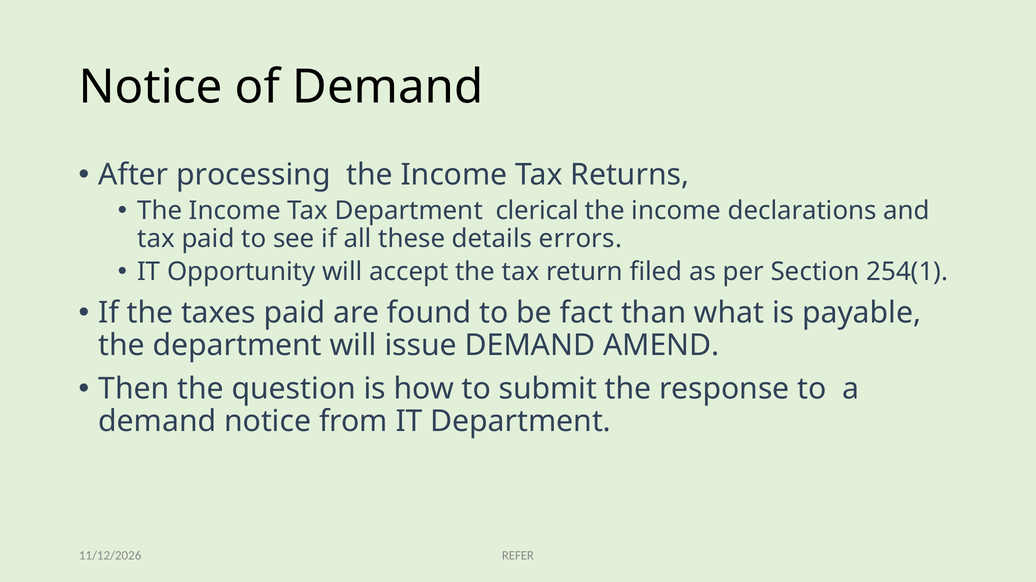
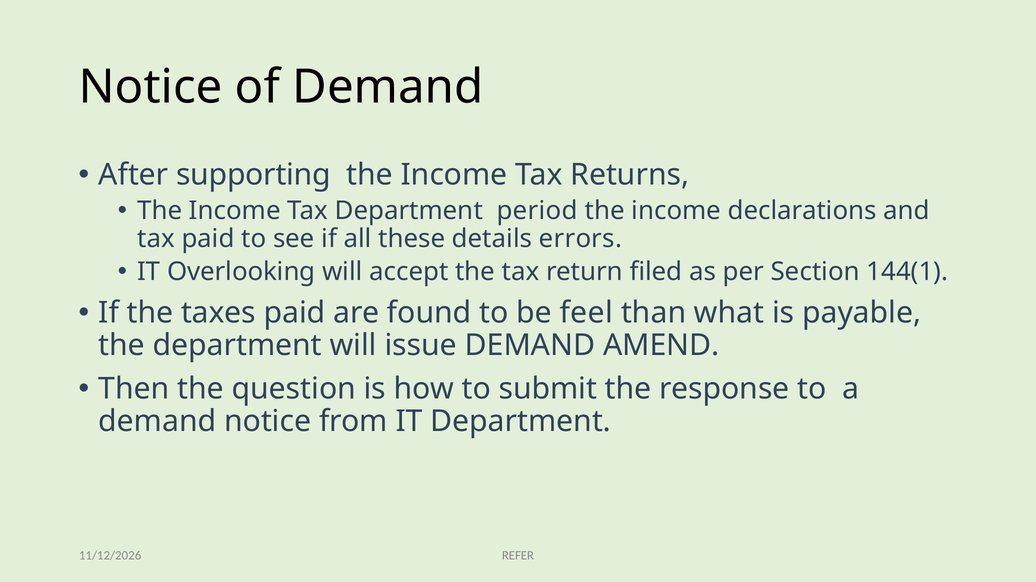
processing: processing -> supporting
clerical: clerical -> period
Opportunity: Opportunity -> Overlooking
254(1: 254(1 -> 144(1
fact: fact -> feel
